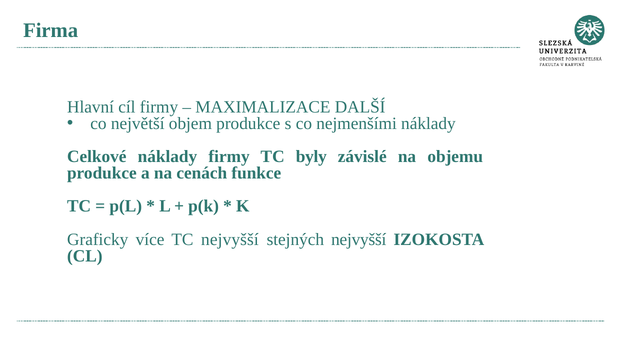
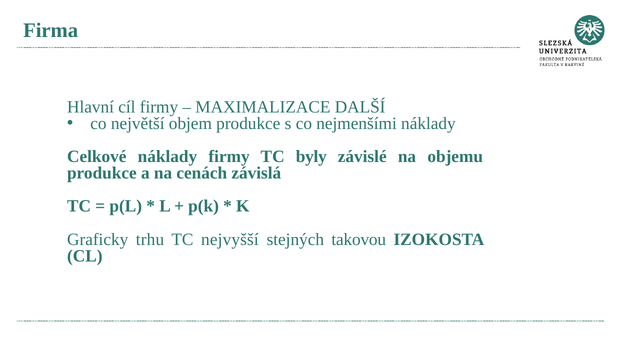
funkce: funkce -> závislá
více: více -> trhu
stejných nejvyšší: nejvyšší -> takovou
